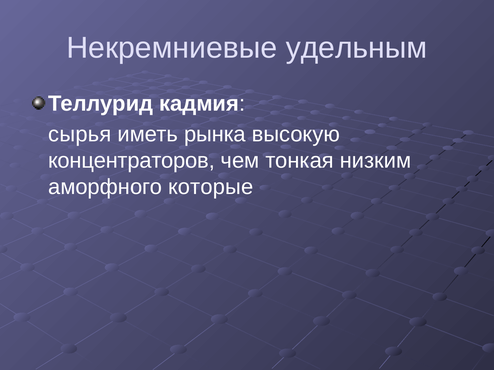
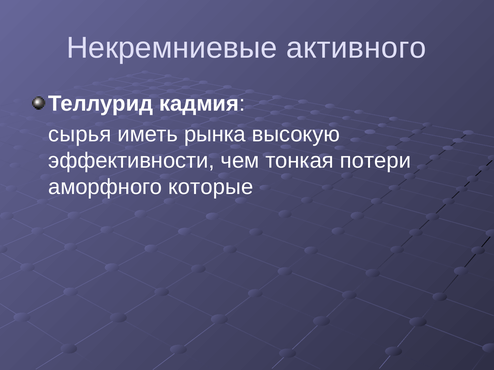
удельным: удельным -> активного
концентраторов: концентраторов -> эффективности
низким: низким -> потери
